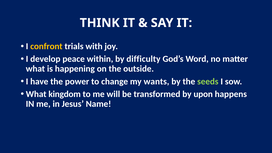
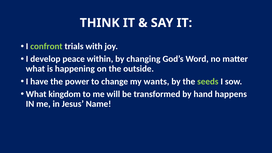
confront colour: yellow -> light green
difficulty: difficulty -> changing
upon: upon -> hand
